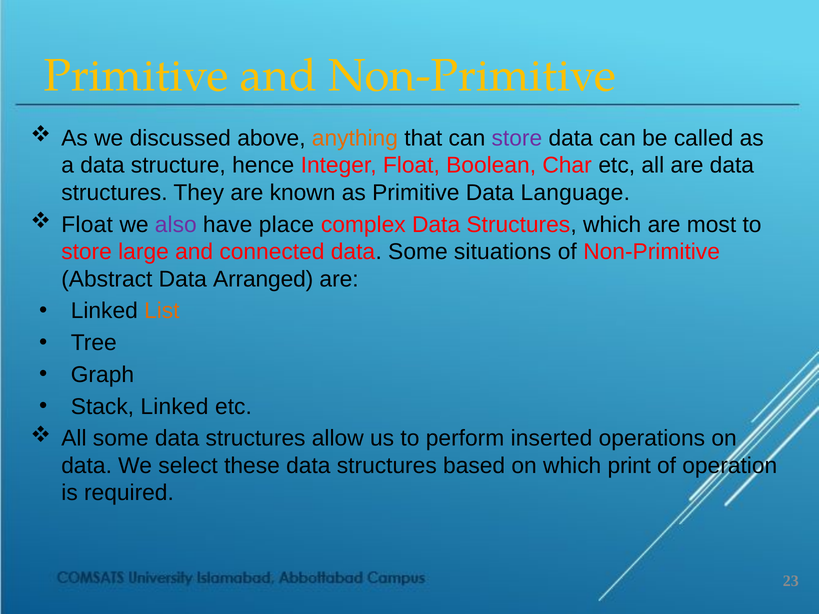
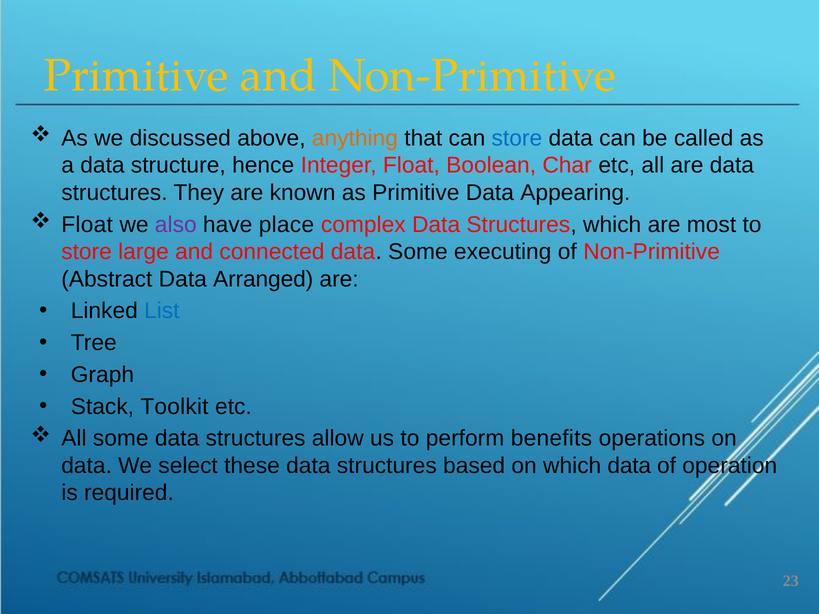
store at (517, 138) colour: purple -> blue
Language: Language -> Appearing
situations: situations -> executing
List colour: orange -> blue
Stack Linked: Linked -> Toolkit
inserted: inserted -> benefits
which print: print -> data
